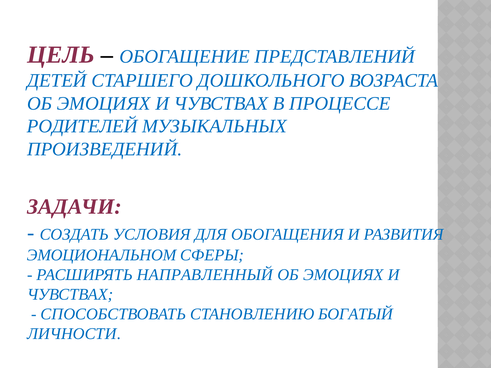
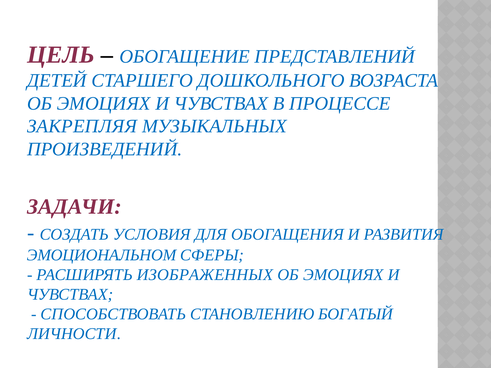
РОДИТЕЛЕЙ: РОДИТЕЛЕЙ -> ЗАКРЕПЛЯЯ
НАПРАВЛЕННЫЙ: НАПРАВЛЕННЫЙ -> ИЗОБРАЖЕННЫХ
